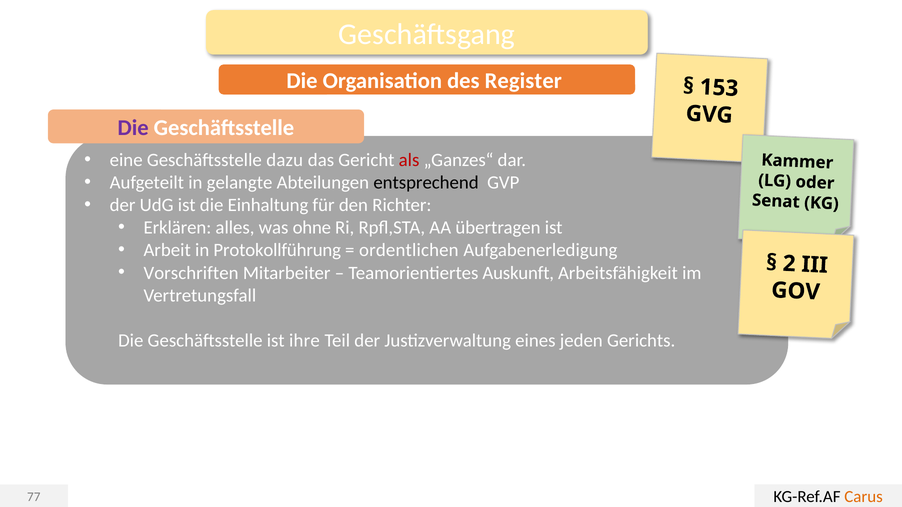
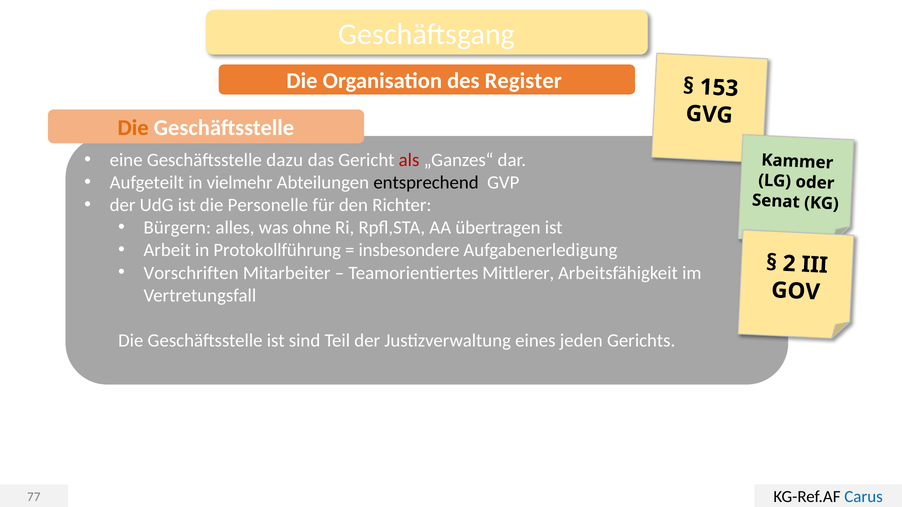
Die at (133, 128) colour: purple -> orange
gelangte: gelangte -> vielmehr
Einhaltung: Einhaltung -> Personelle
Erklären: Erklären -> Bürgern
ordentlichen: ordentlichen -> insbesondere
Auskunft: Auskunft -> Mittlerer
ihre: ihre -> sind
Carus colour: orange -> blue
